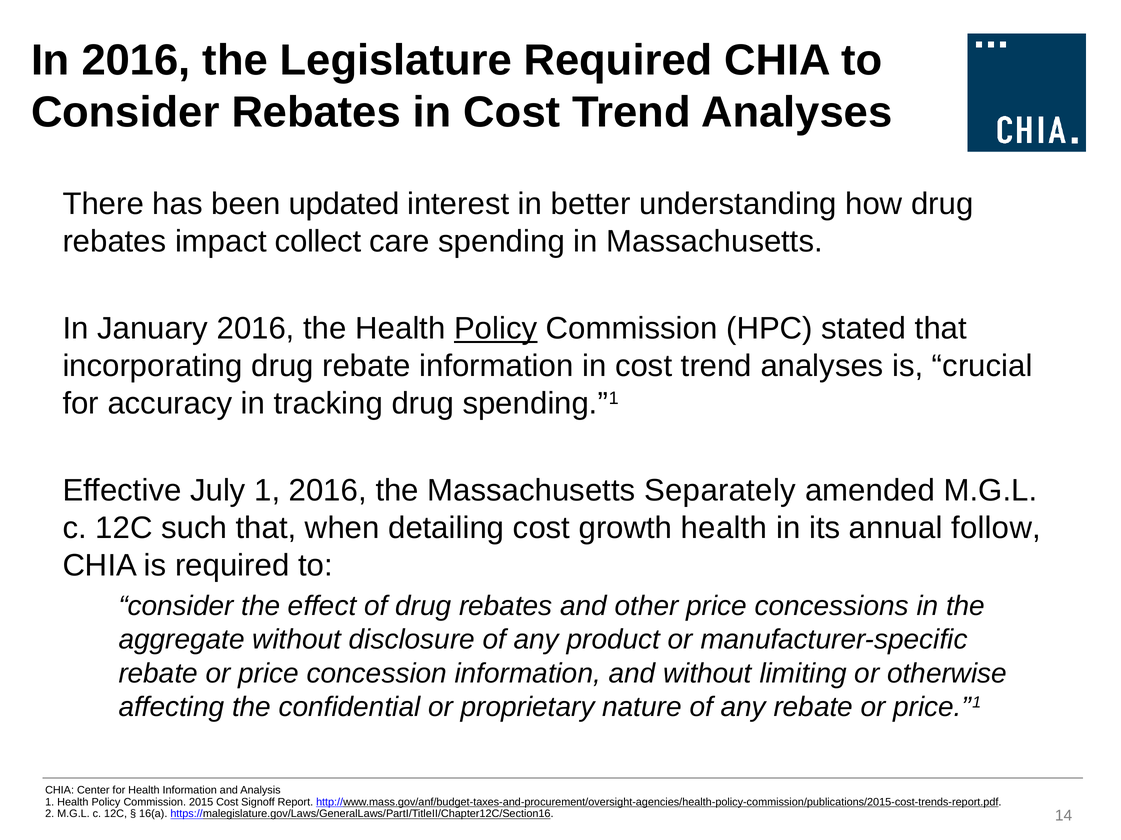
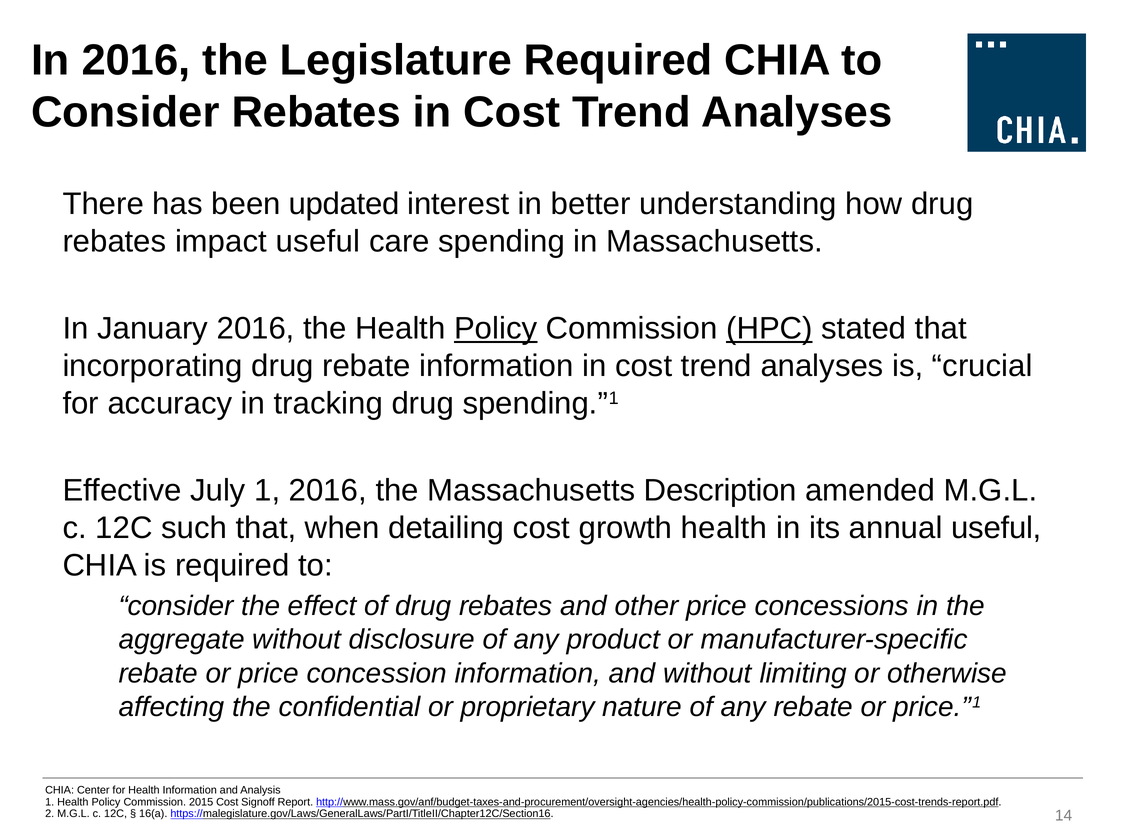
impact collect: collect -> useful
HPC underline: none -> present
Separately: Separately -> Description
annual follow: follow -> useful
